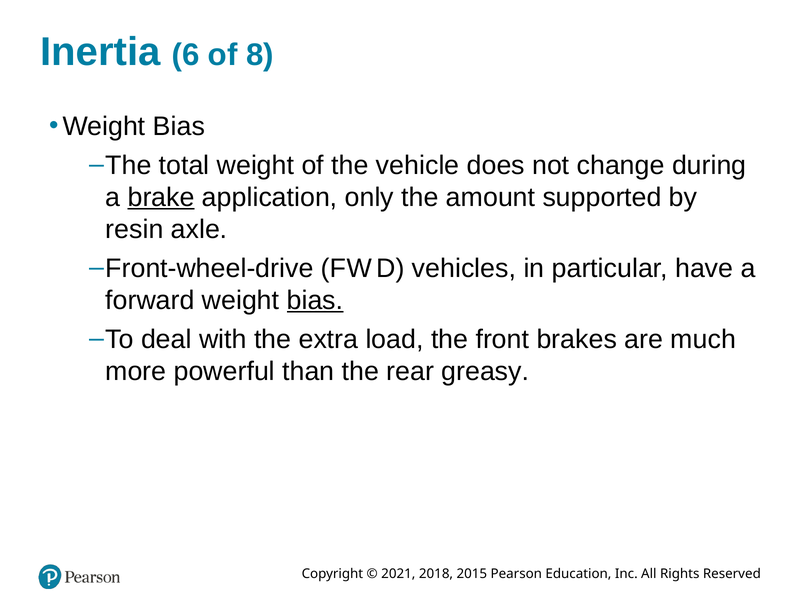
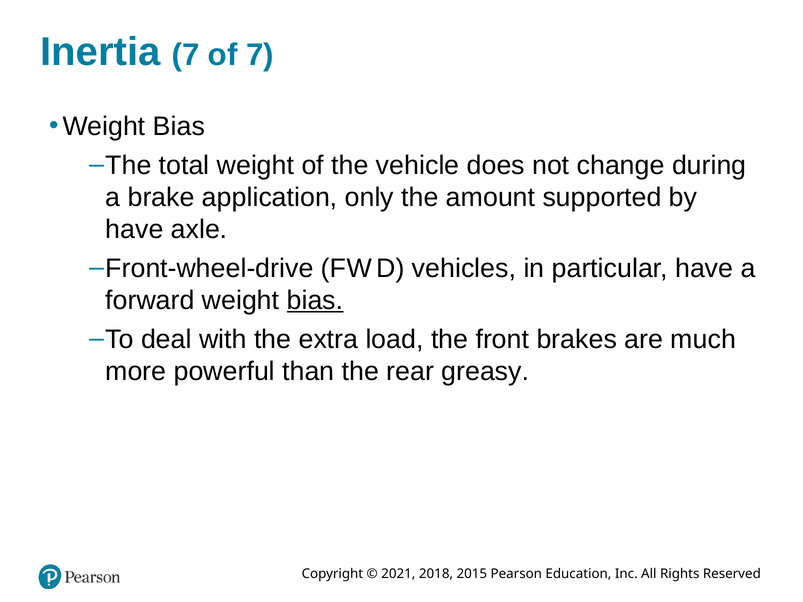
Inertia 6: 6 -> 7
of 8: 8 -> 7
brake underline: present -> none
resin at (134, 230): resin -> have
